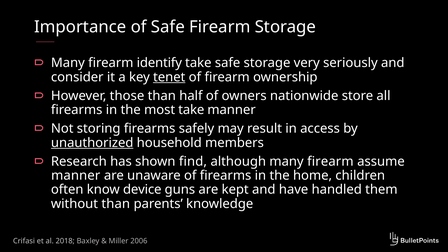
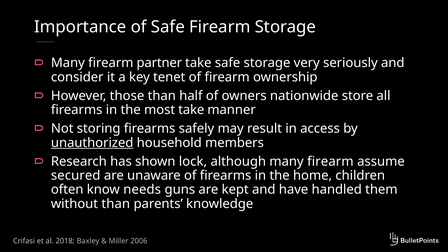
identify: identify -> partner
tenet underline: present -> none
find: find -> lock
manner at (76, 176): manner -> secured
device: device -> needs
